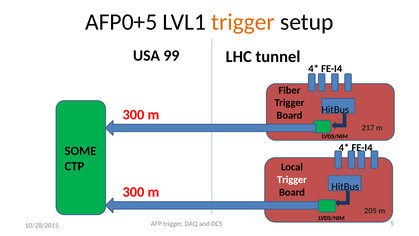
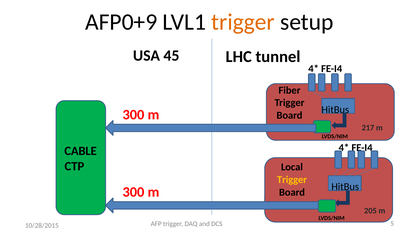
AFP0+5: AFP0+5 -> AFP0+9
99: 99 -> 45
SOME: SOME -> CABLE
Trigger at (292, 179) colour: white -> yellow
